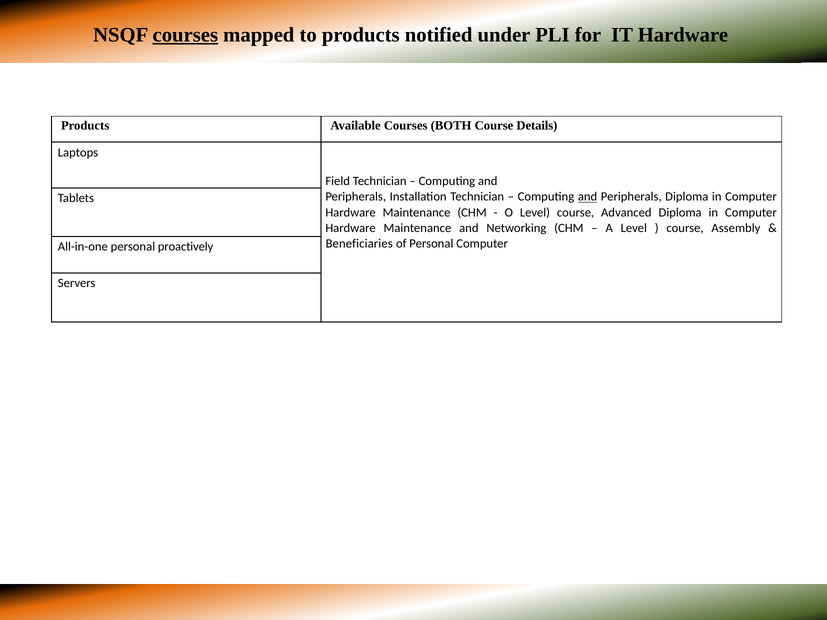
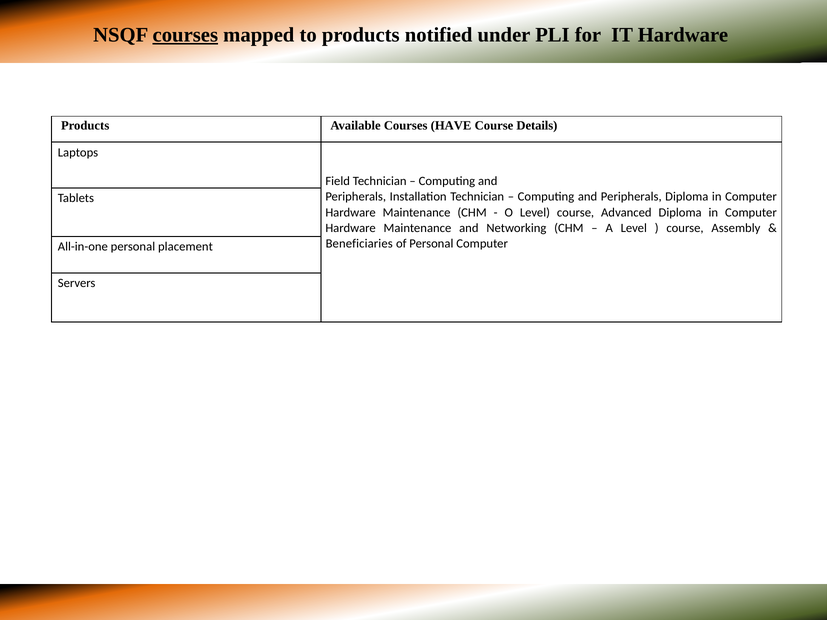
BOTH: BOTH -> HAVE
and at (588, 197) underline: present -> none
proactively: proactively -> placement
